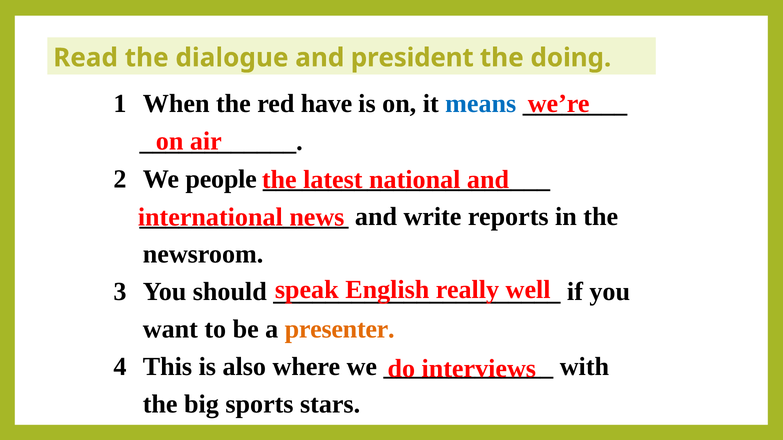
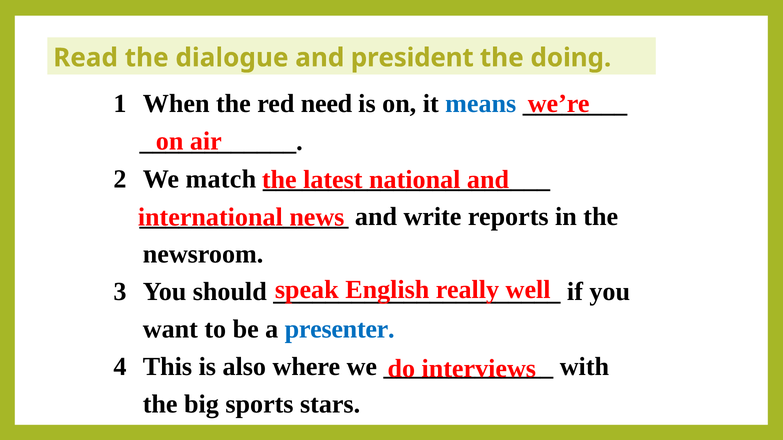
have: have -> need
people: people -> match
presenter colour: orange -> blue
